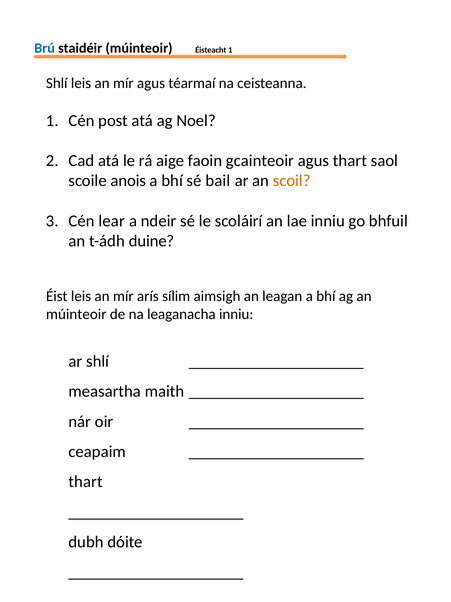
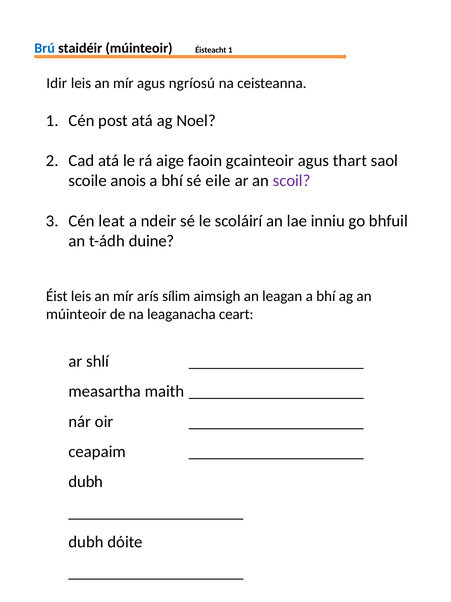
Shlí at (57, 83): Shlí -> Idir
téarmaí: téarmaí -> ngríosú
bail: bail -> eile
scoil colour: orange -> purple
lear: lear -> leat
leaganacha inniu: inniu -> ceart
thart at (86, 481): thart -> dubh
